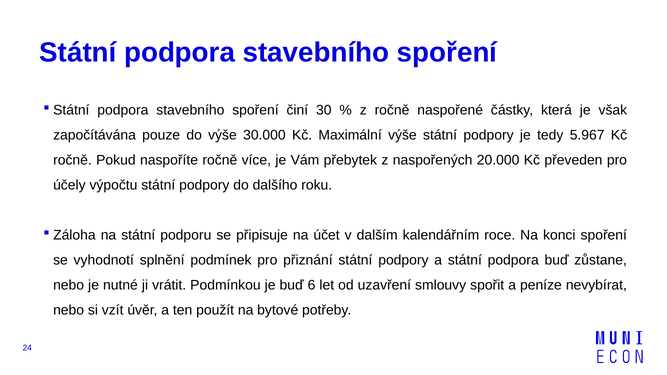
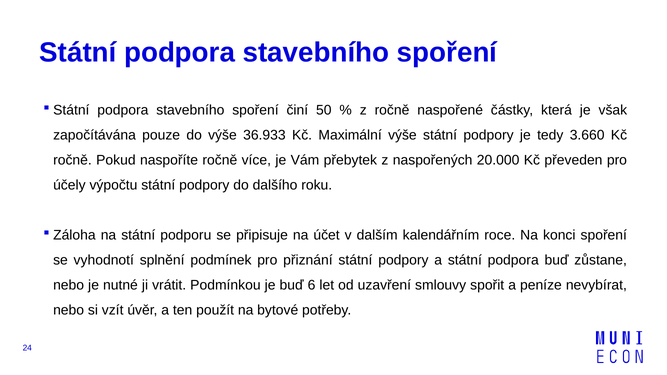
30: 30 -> 50
30.000: 30.000 -> 36.933
5.967: 5.967 -> 3.660
